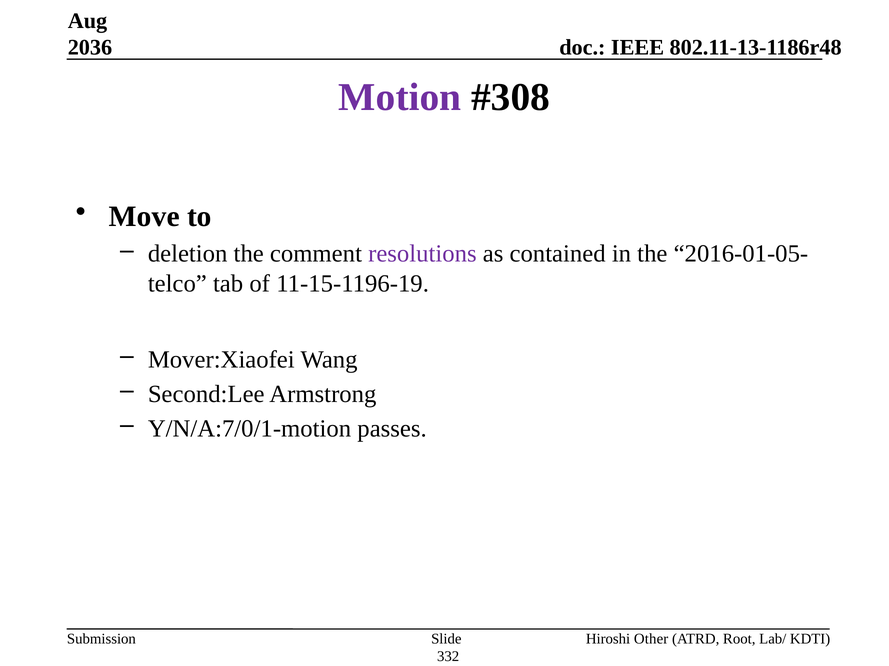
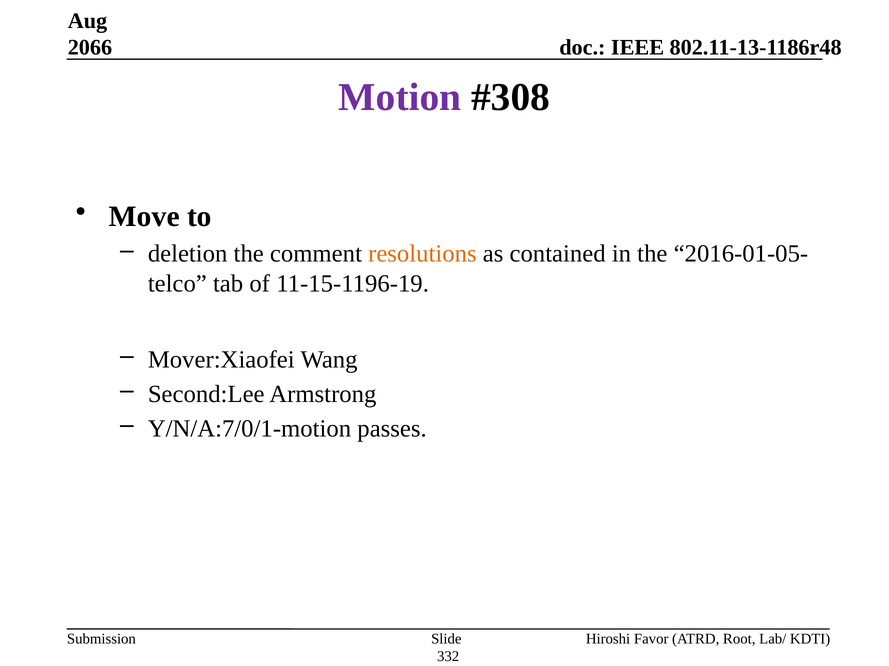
2036: 2036 -> 2066
resolutions colour: purple -> orange
Other: Other -> Favor
